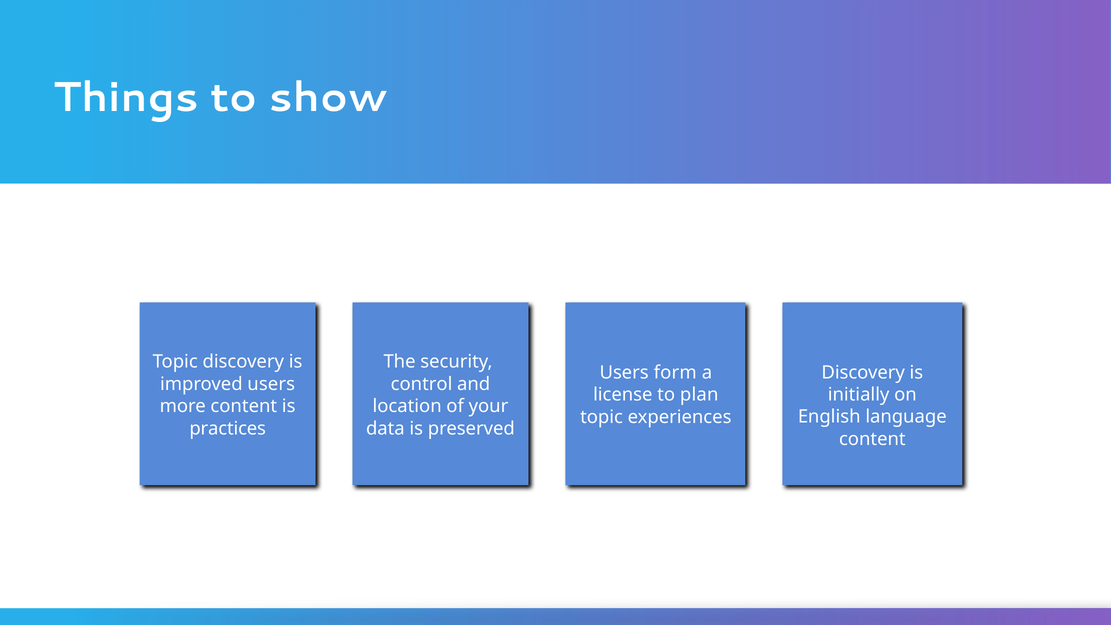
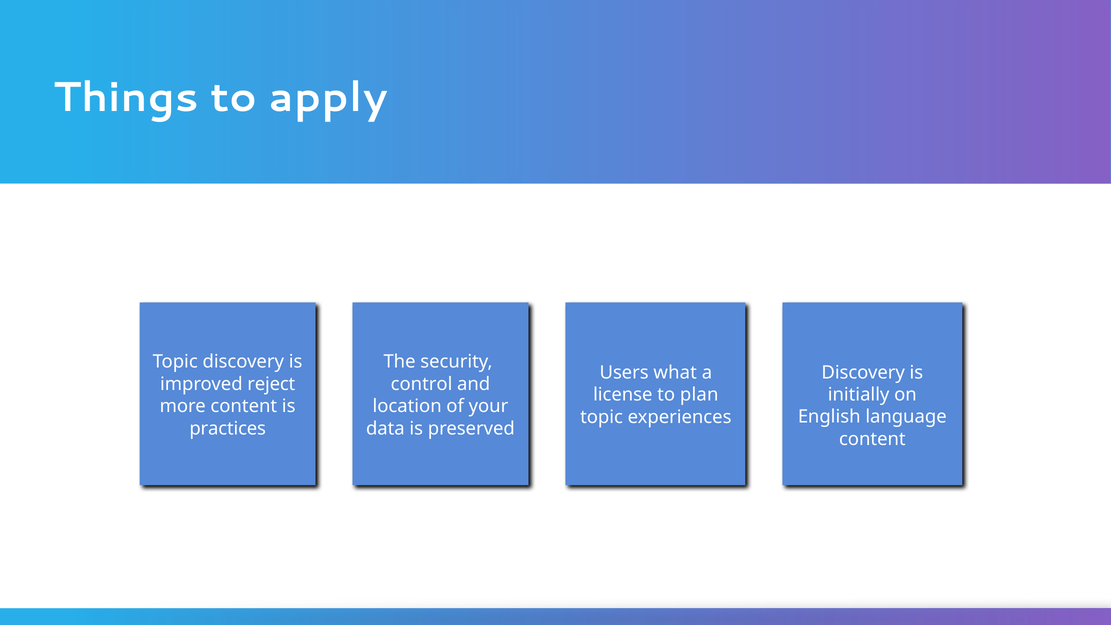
show: show -> apply
form: form -> what
improved users: users -> reject
